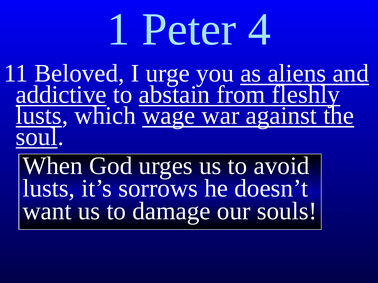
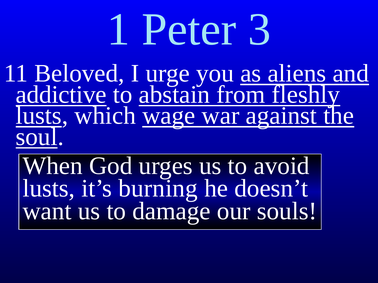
4: 4 -> 3
sorrows: sorrows -> burning
